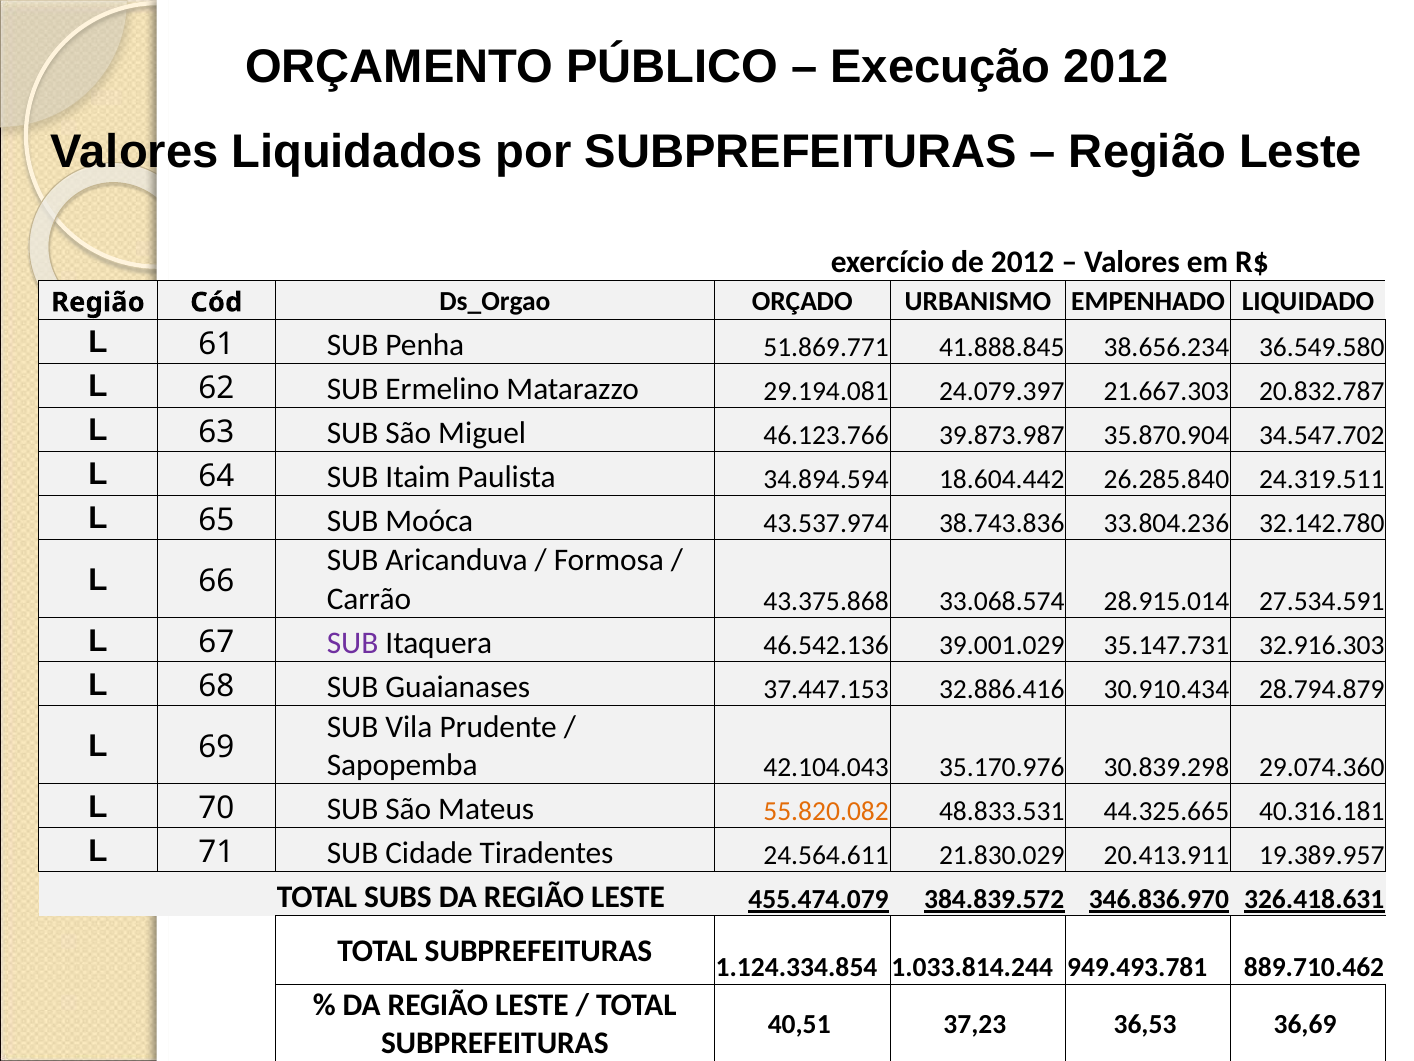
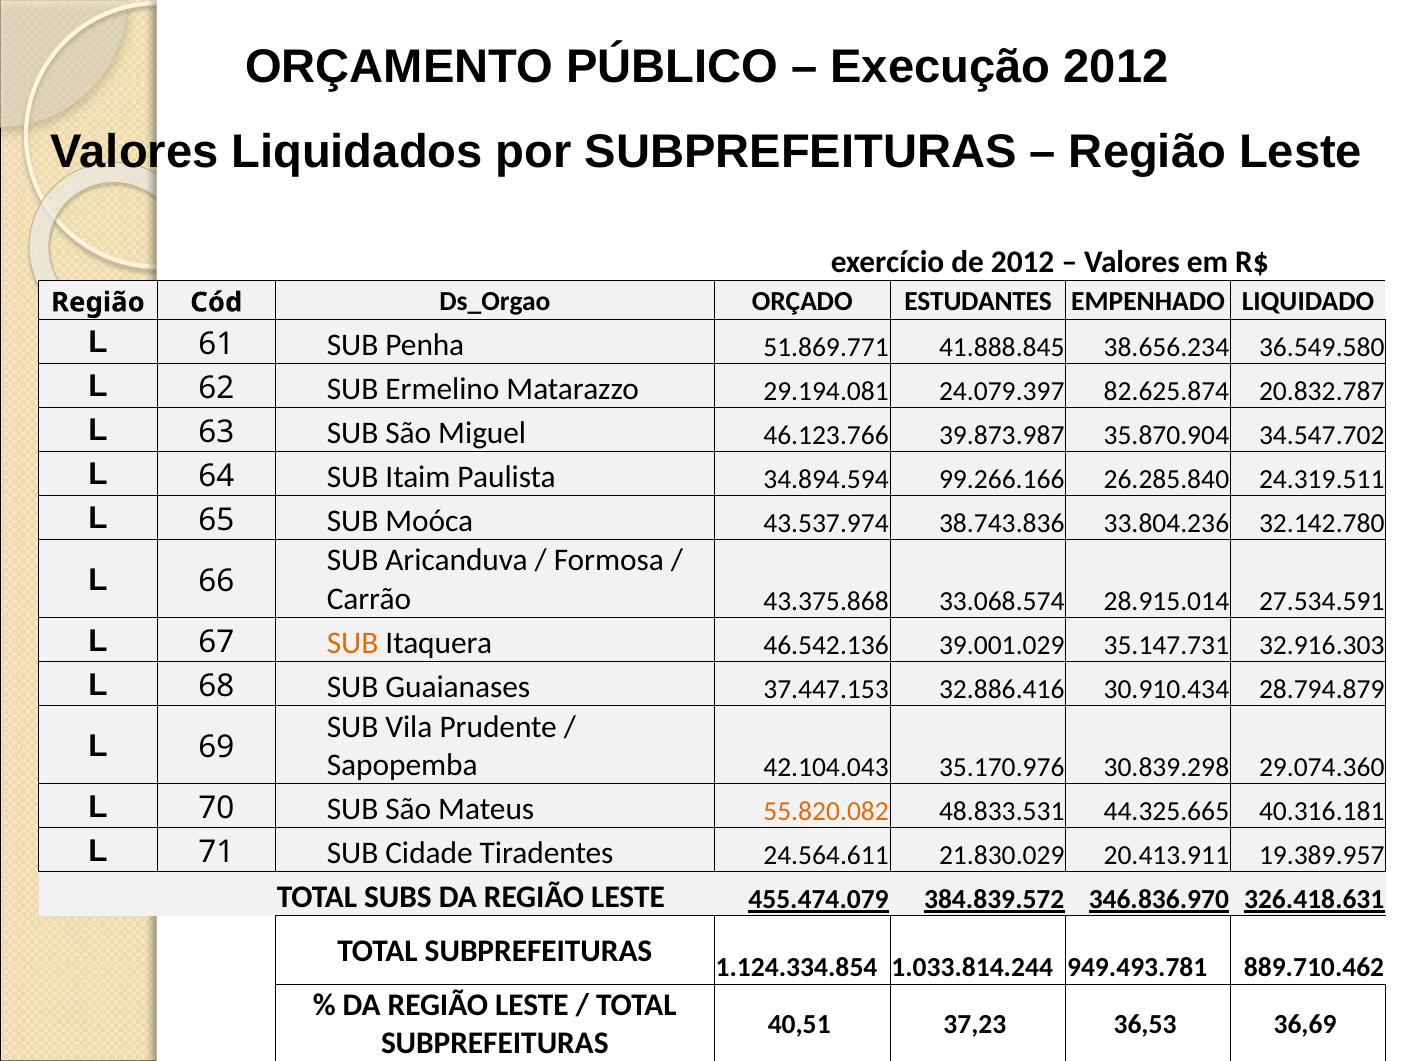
URBANISMO: URBANISMO -> ESTUDANTES
21.667.303: 21.667.303 -> 82.625.874
18.604.442: 18.604.442 -> 99.266.166
SUB at (353, 643) colour: purple -> orange
